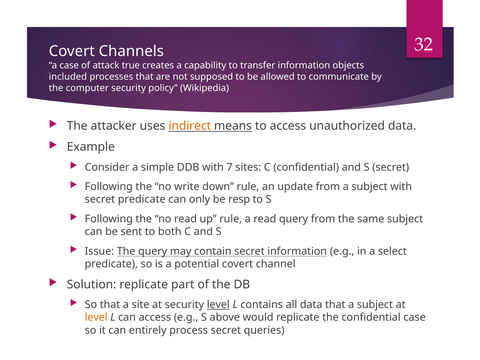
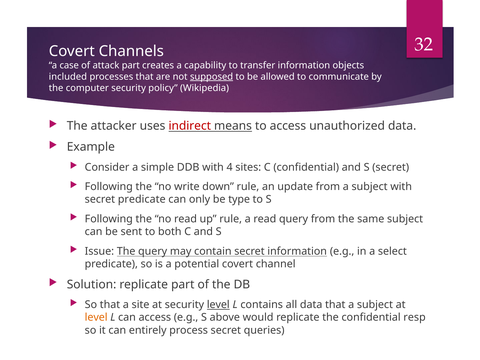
attack true: true -> part
supposed underline: none -> present
indirect colour: orange -> red
7: 7 -> 4
resp: resp -> type
confidential case: case -> resp
